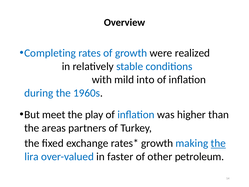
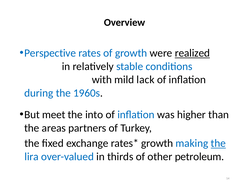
Completing: Completing -> Perspective
realized underline: none -> present
into: into -> lack
play: play -> into
faster: faster -> thirds
